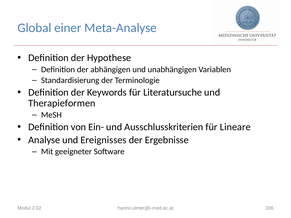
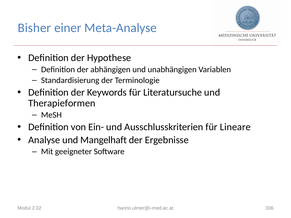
Global: Global -> Bisher
Ereignisses: Ereignisses -> Mangelhaft
